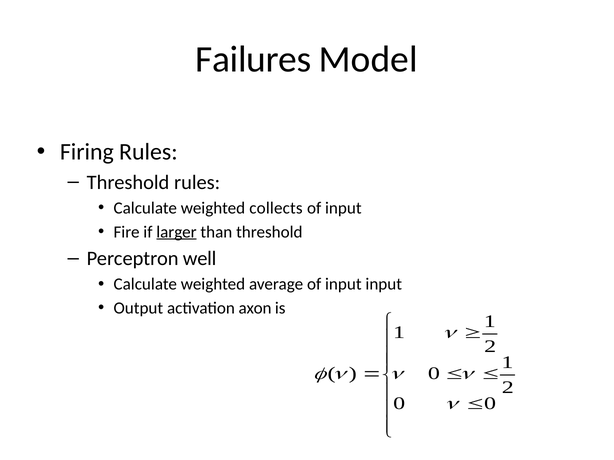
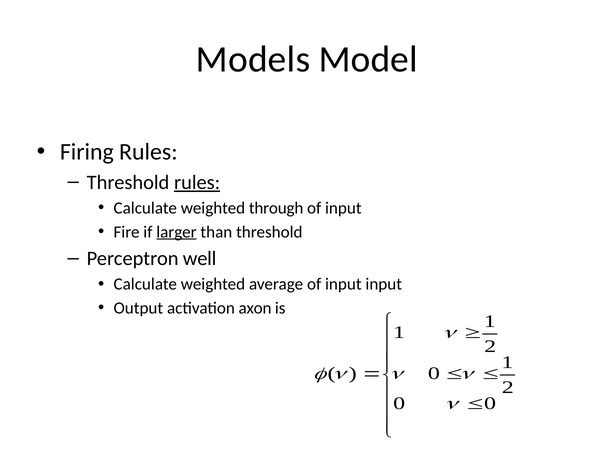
Failures: Failures -> Models
rules at (197, 183) underline: none -> present
collects: collects -> through
